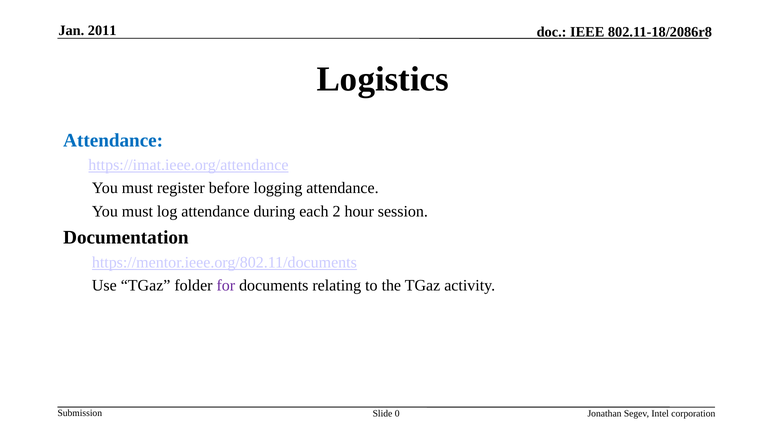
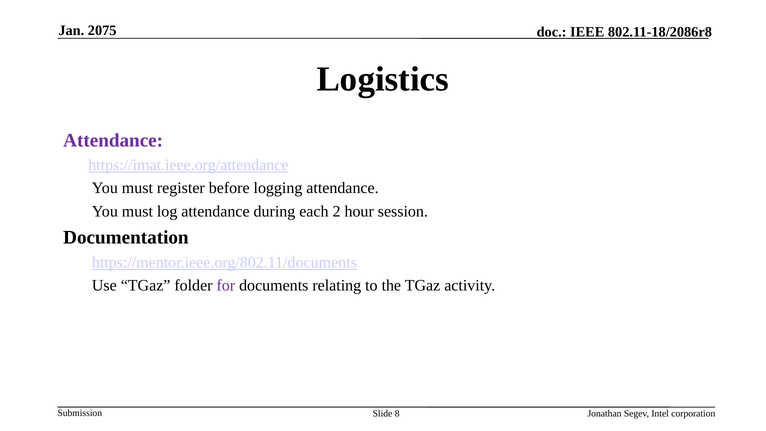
2011: 2011 -> 2075
Attendance at (113, 140) colour: blue -> purple
0: 0 -> 8
